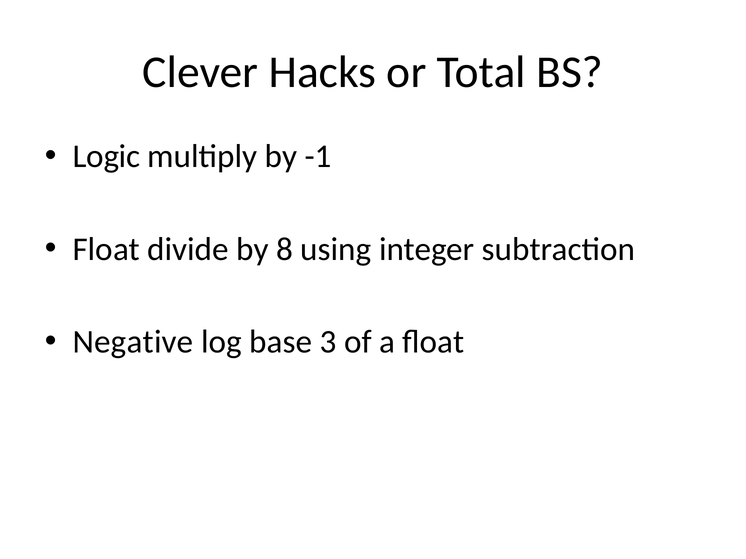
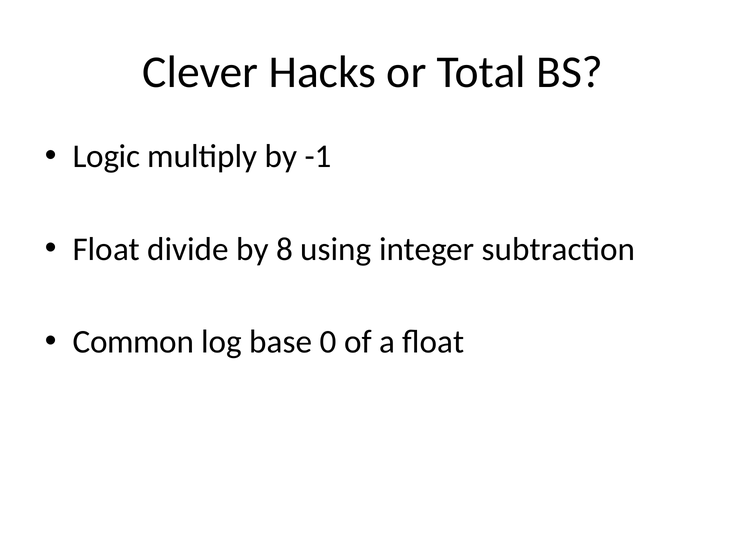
Negative: Negative -> Common
3: 3 -> 0
